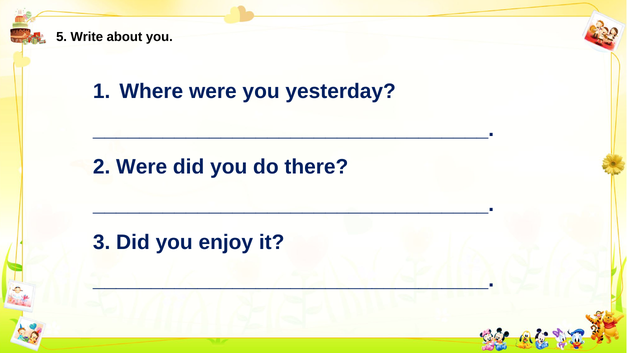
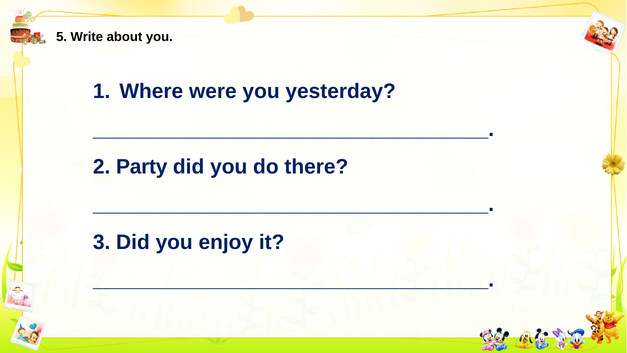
2 Were: Were -> Party
